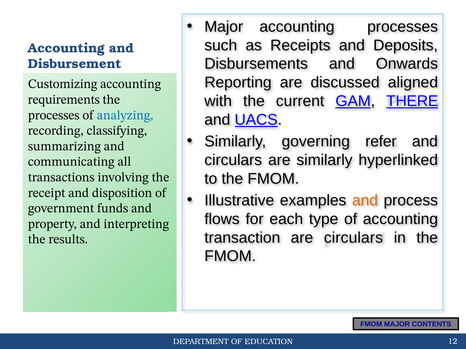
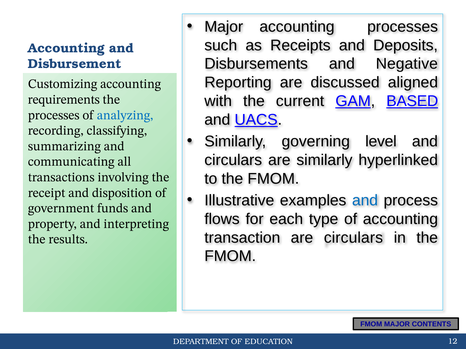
Onwards: Onwards -> Negative
THERE: THERE -> BASED
refer: refer -> level
and at (365, 201) colour: orange -> blue
